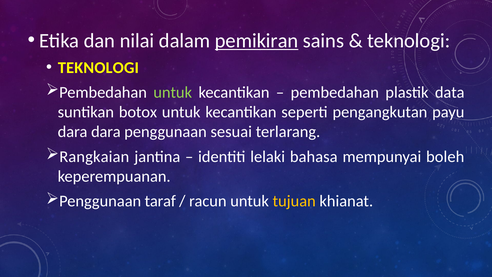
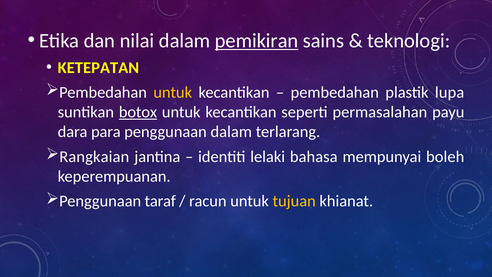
TEKNOLOGI at (98, 68): TEKNOLOGI -> KETEPATAN
untuk at (173, 92) colour: light green -> yellow
data: data -> lupa
botox underline: none -> present
pengangkutan: pengangkutan -> permasalahan
dara dara: dara -> para
penggunaan sesuai: sesuai -> dalam
